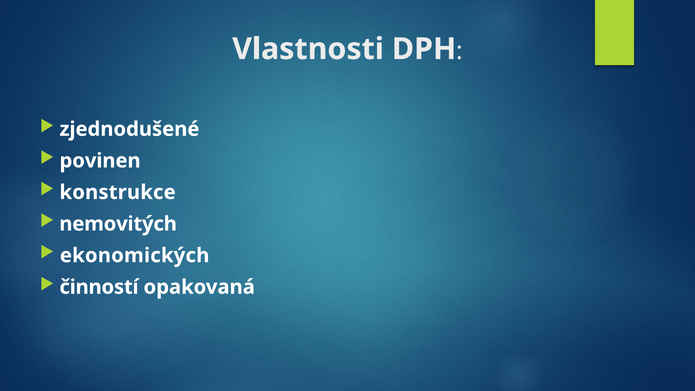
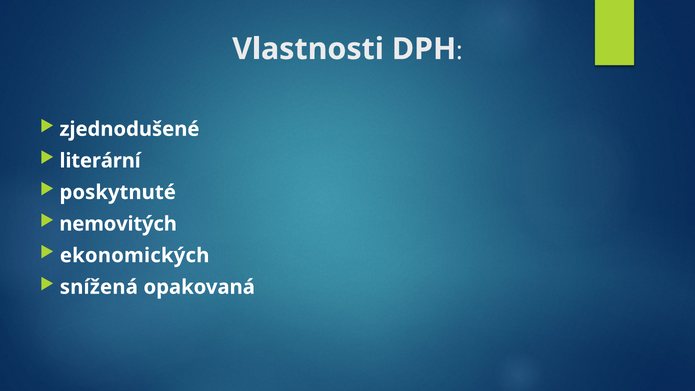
povinen: povinen -> literární
konstrukce: konstrukce -> poskytnuté
činností: činností -> snížená
